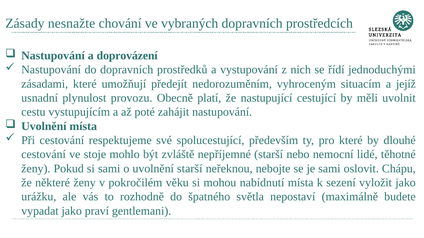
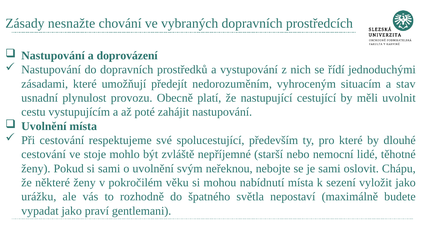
jejíž: jejíž -> stav
uvolnění starší: starší -> svým
